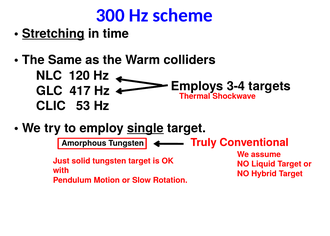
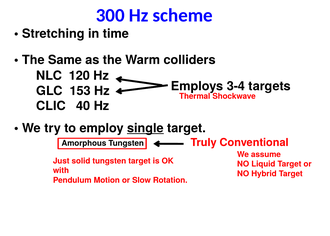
Stretching underline: present -> none
417: 417 -> 153
53: 53 -> 40
